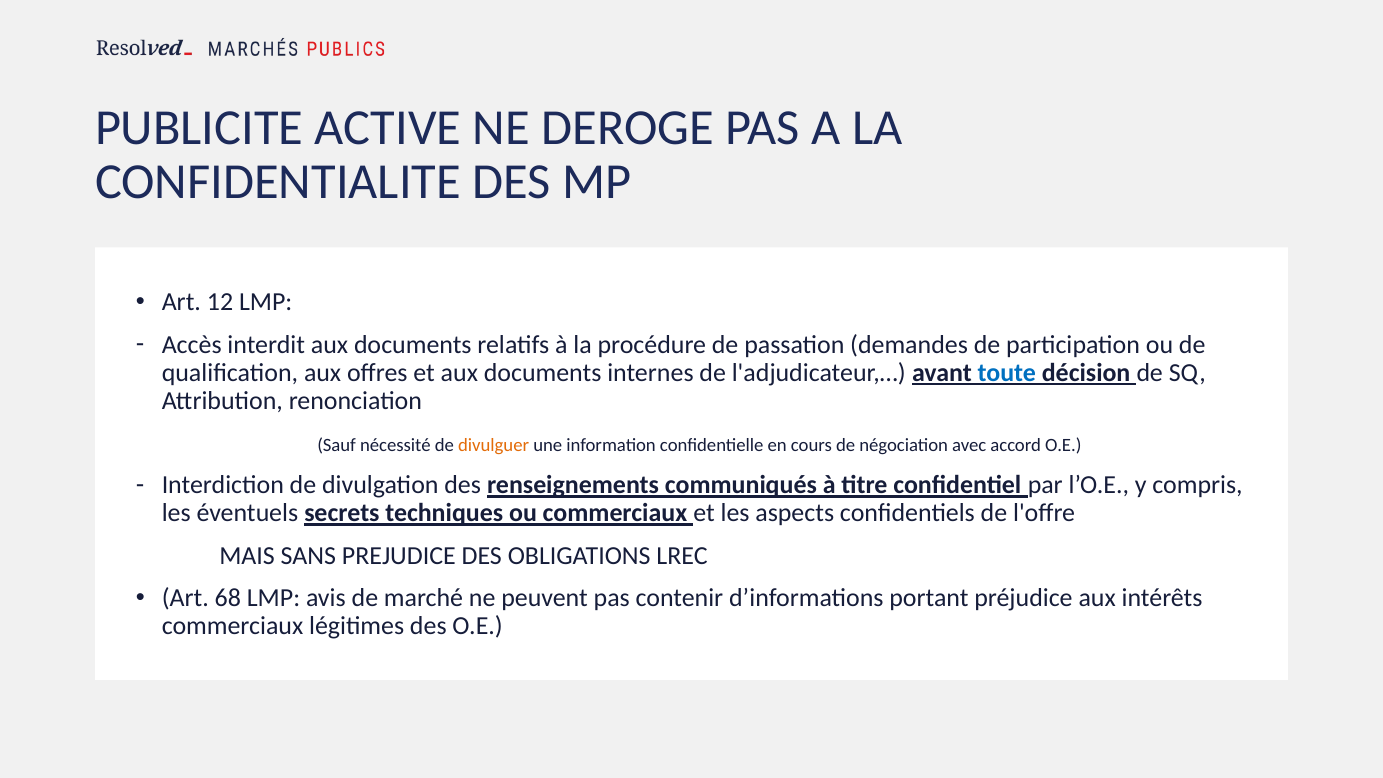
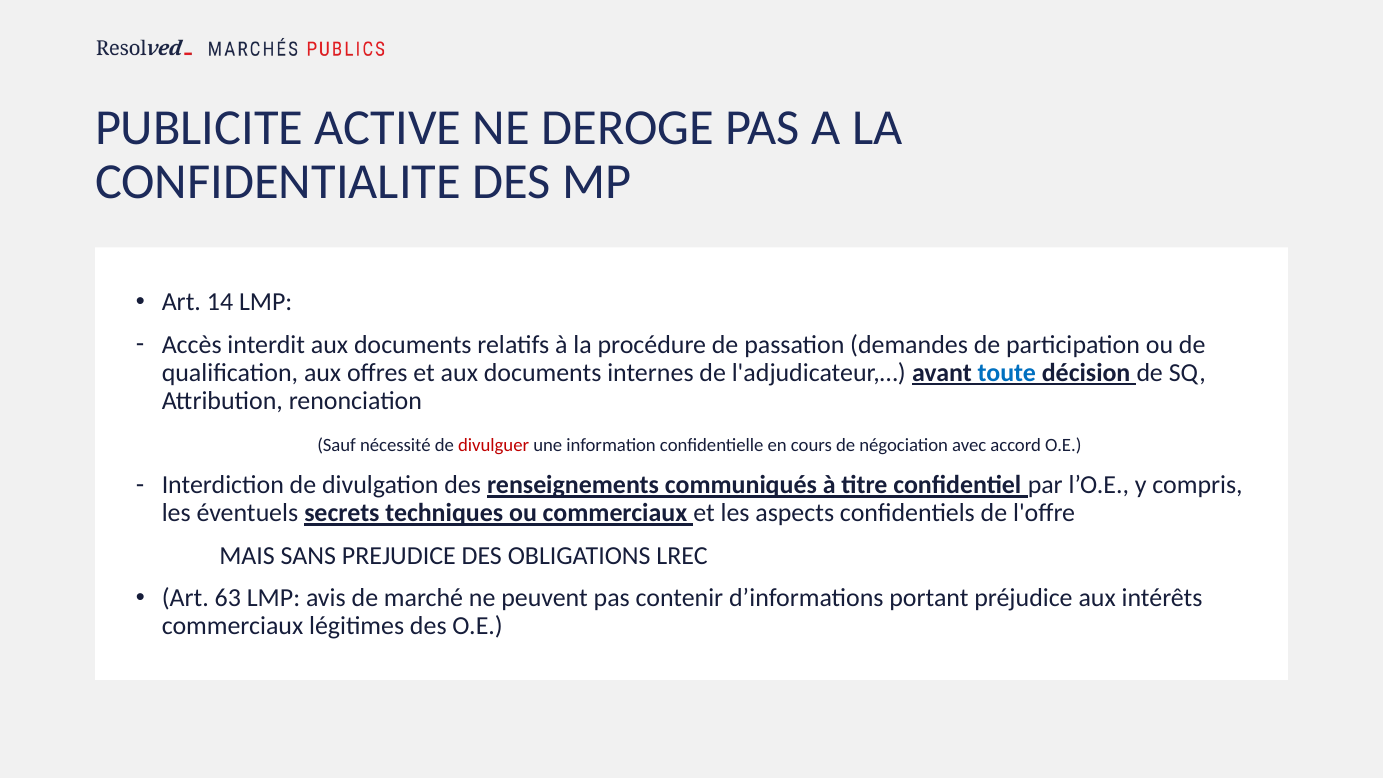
12: 12 -> 14
divulguer colour: orange -> red
68: 68 -> 63
